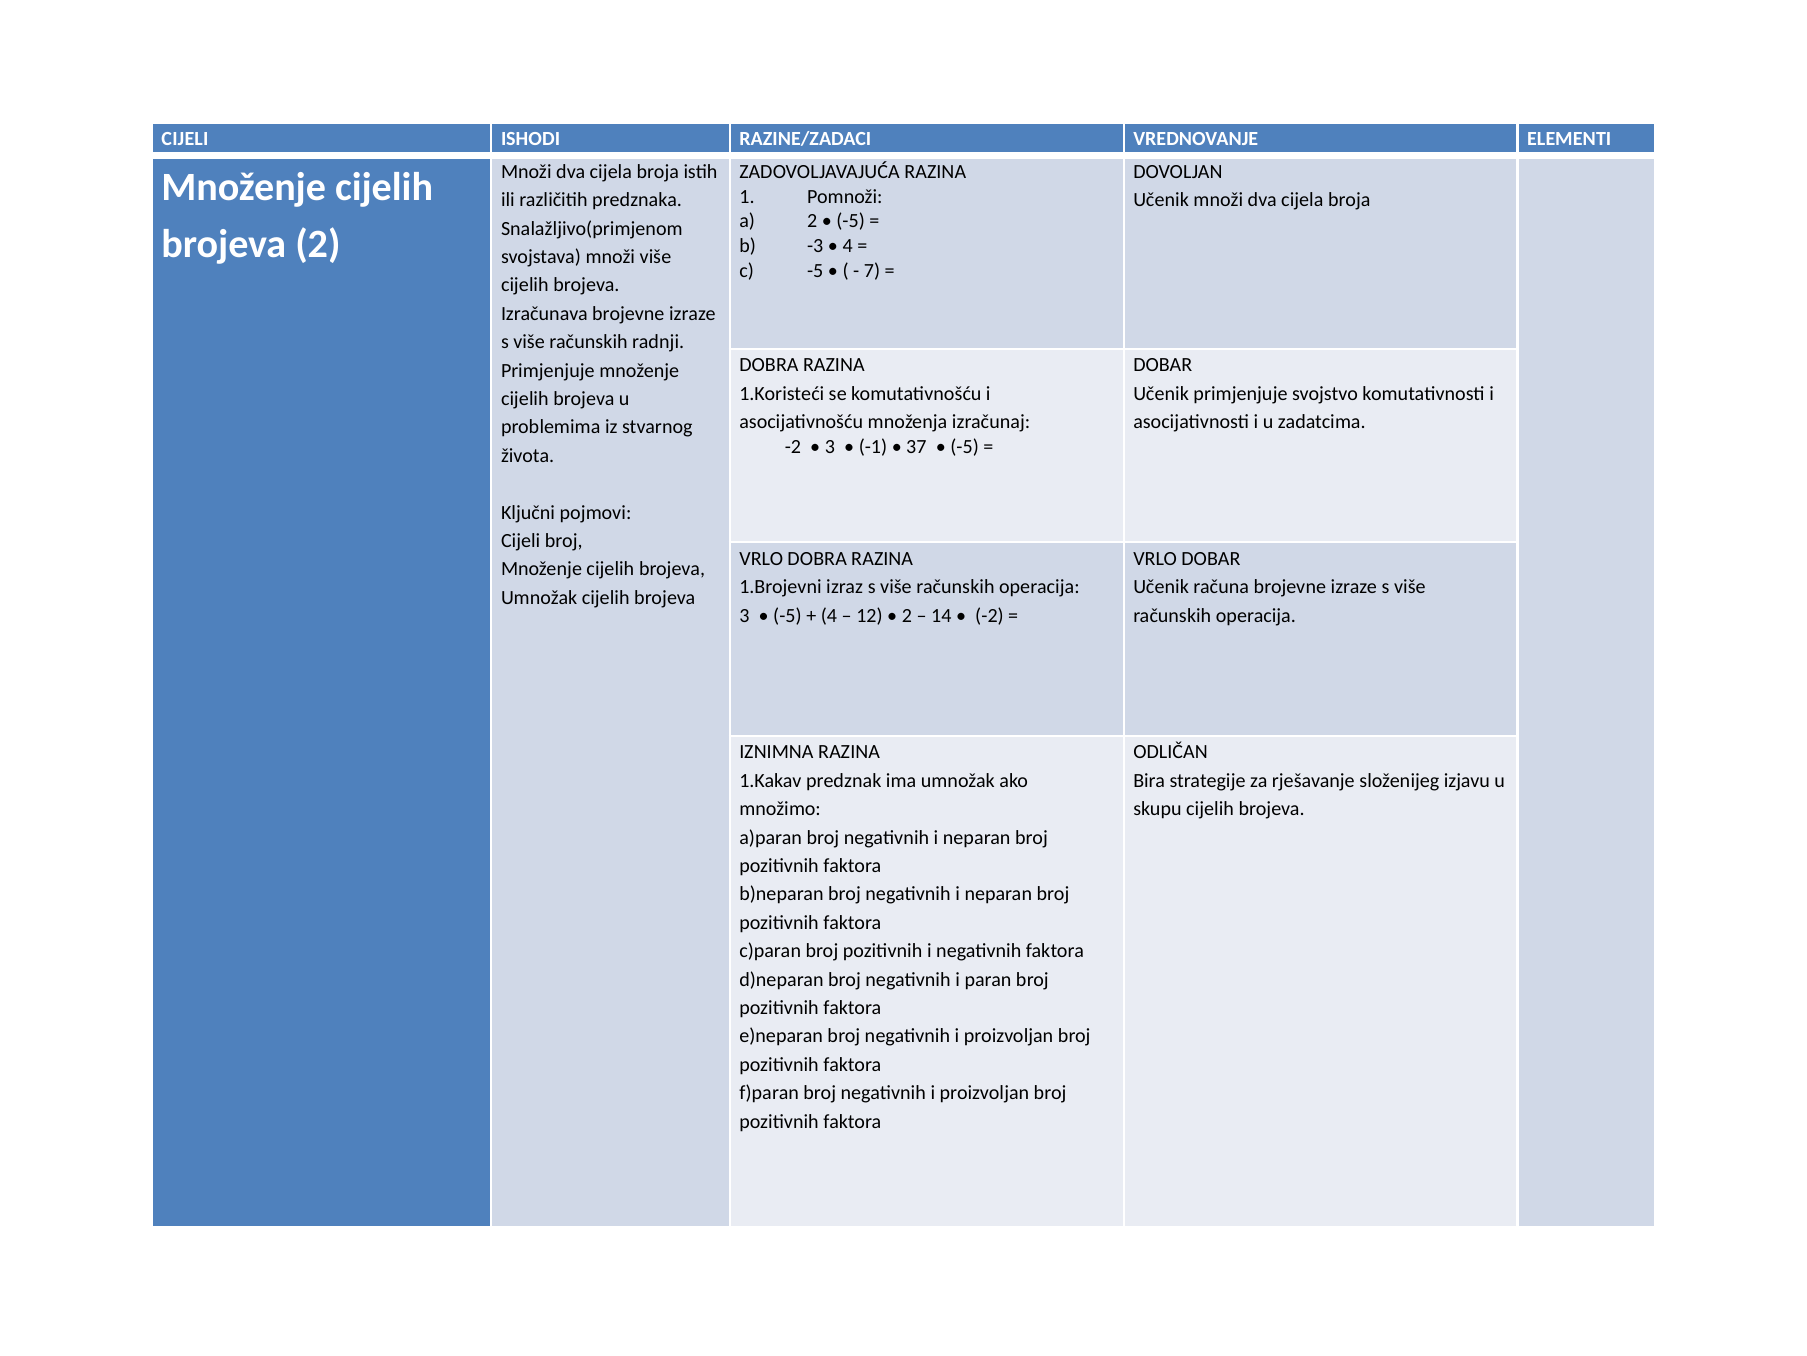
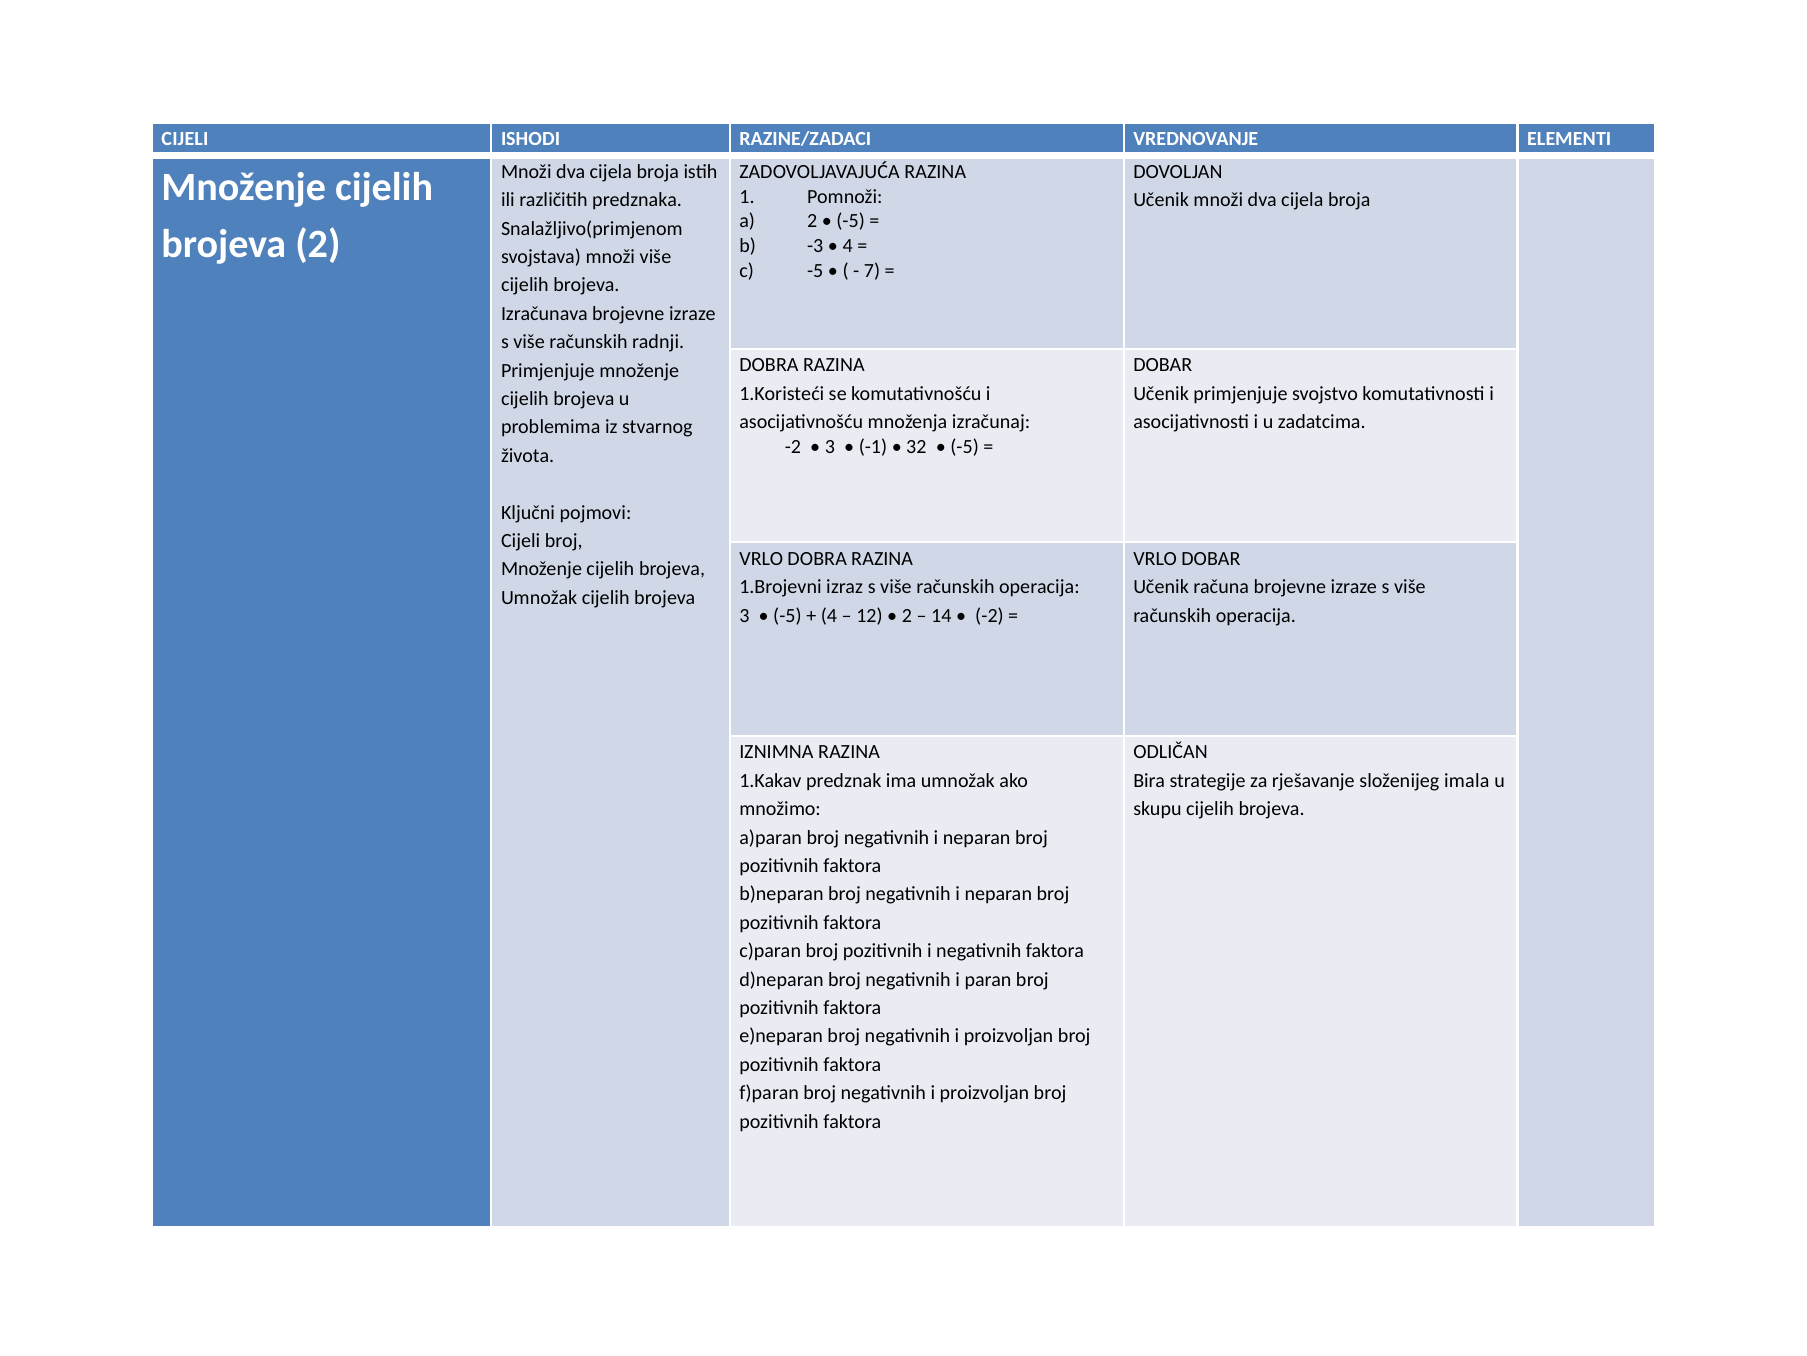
37: 37 -> 32
izjavu: izjavu -> imala
